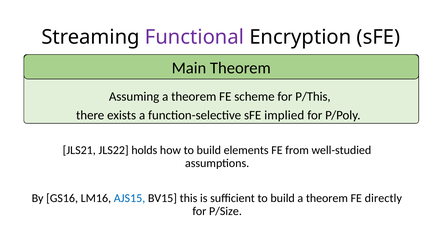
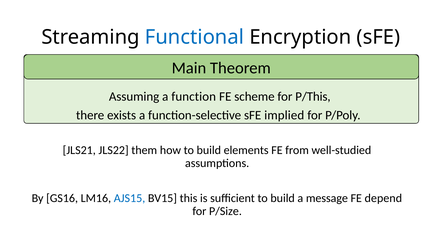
Functional colour: purple -> blue
Assuming a theorem: theorem -> function
holds: holds -> them
build a theorem: theorem -> message
directly: directly -> depend
